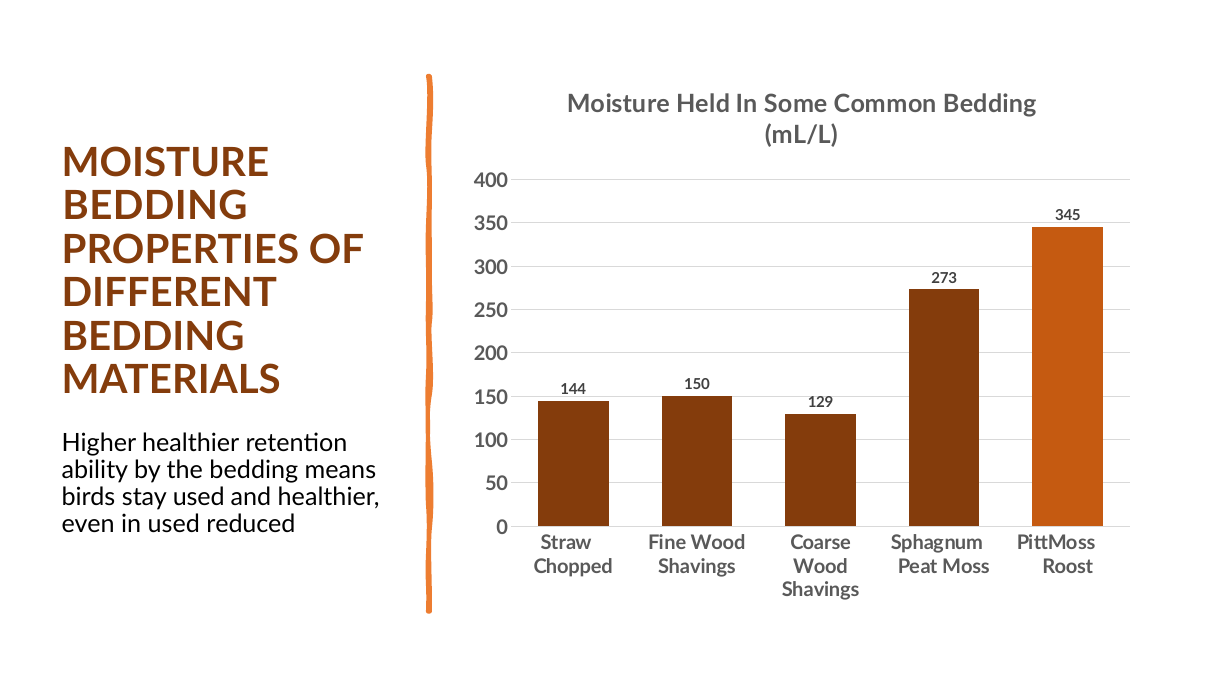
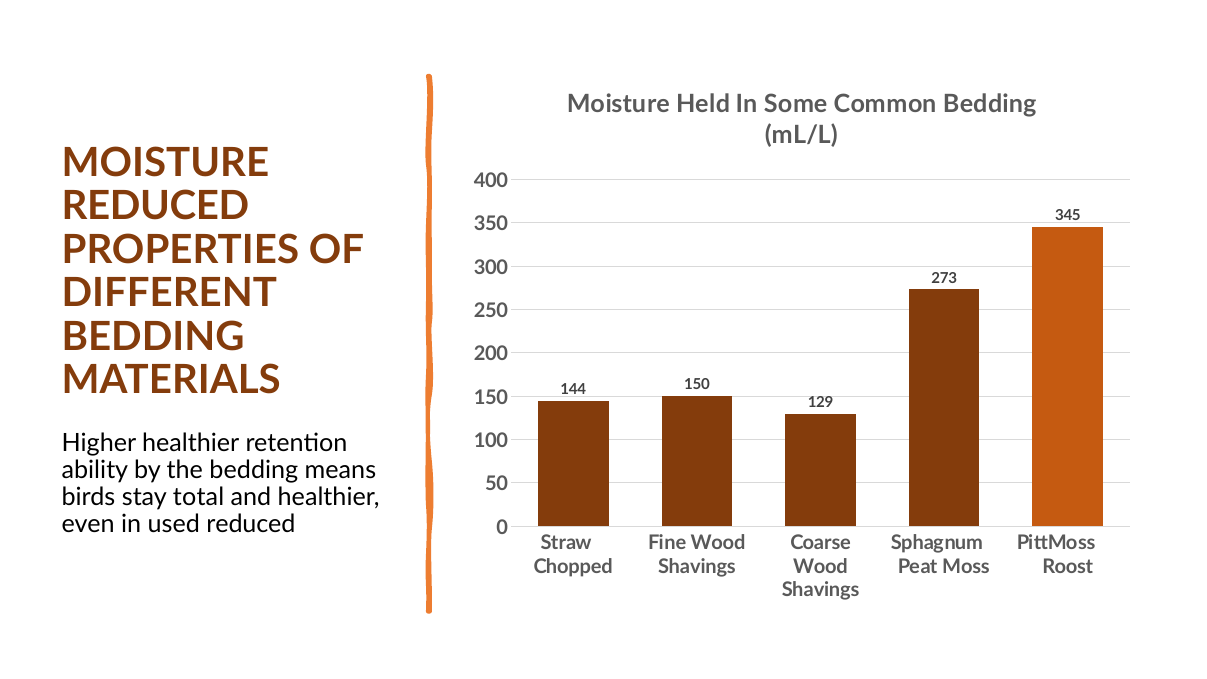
BEDDING at (155, 206): BEDDING -> REDUCED
stay used: used -> total
